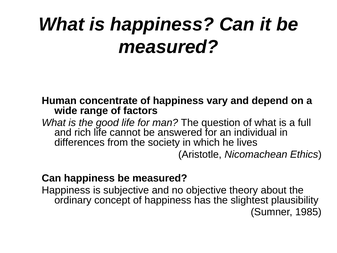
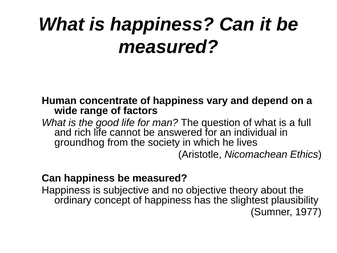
differences: differences -> groundhog
1985: 1985 -> 1977
